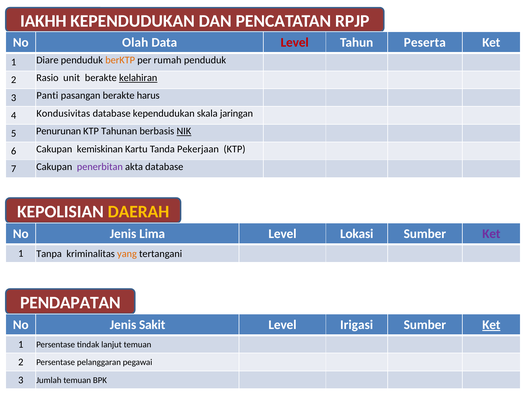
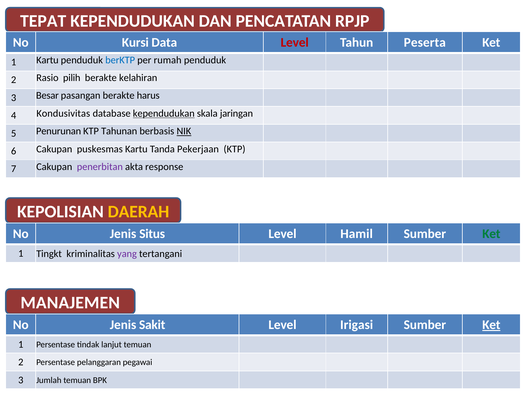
IAKHH: IAKHH -> TEPAT
Olah: Olah -> Kursi
1 Diare: Diare -> Kartu
berKTP colour: orange -> blue
unit: unit -> pilih
kelahiran underline: present -> none
Panti: Panti -> Besar
kependudukan at (164, 113) underline: none -> present
kemiskinan: kemiskinan -> puskesmas
akta database: database -> response
Lima: Lima -> Situs
Lokasi: Lokasi -> Hamil
Ket at (491, 233) colour: purple -> green
Tanpa: Tanpa -> Tingkt
yang colour: orange -> purple
PENDAPATAN: PENDAPATAN -> MANAJEMEN
